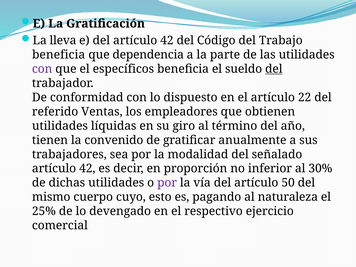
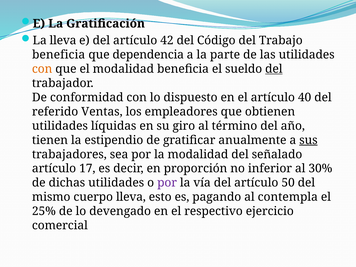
con at (42, 69) colour: purple -> orange
el específicos: específicos -> modalidad
22: 22 -> 40
convenido: convenido -> estipendio
sus underline: none -> present
42 at (87, 169): 42 -> 17
cuerpo cuyo: cuyo -> lleva
naturaleza: naturaleza -> contempla
